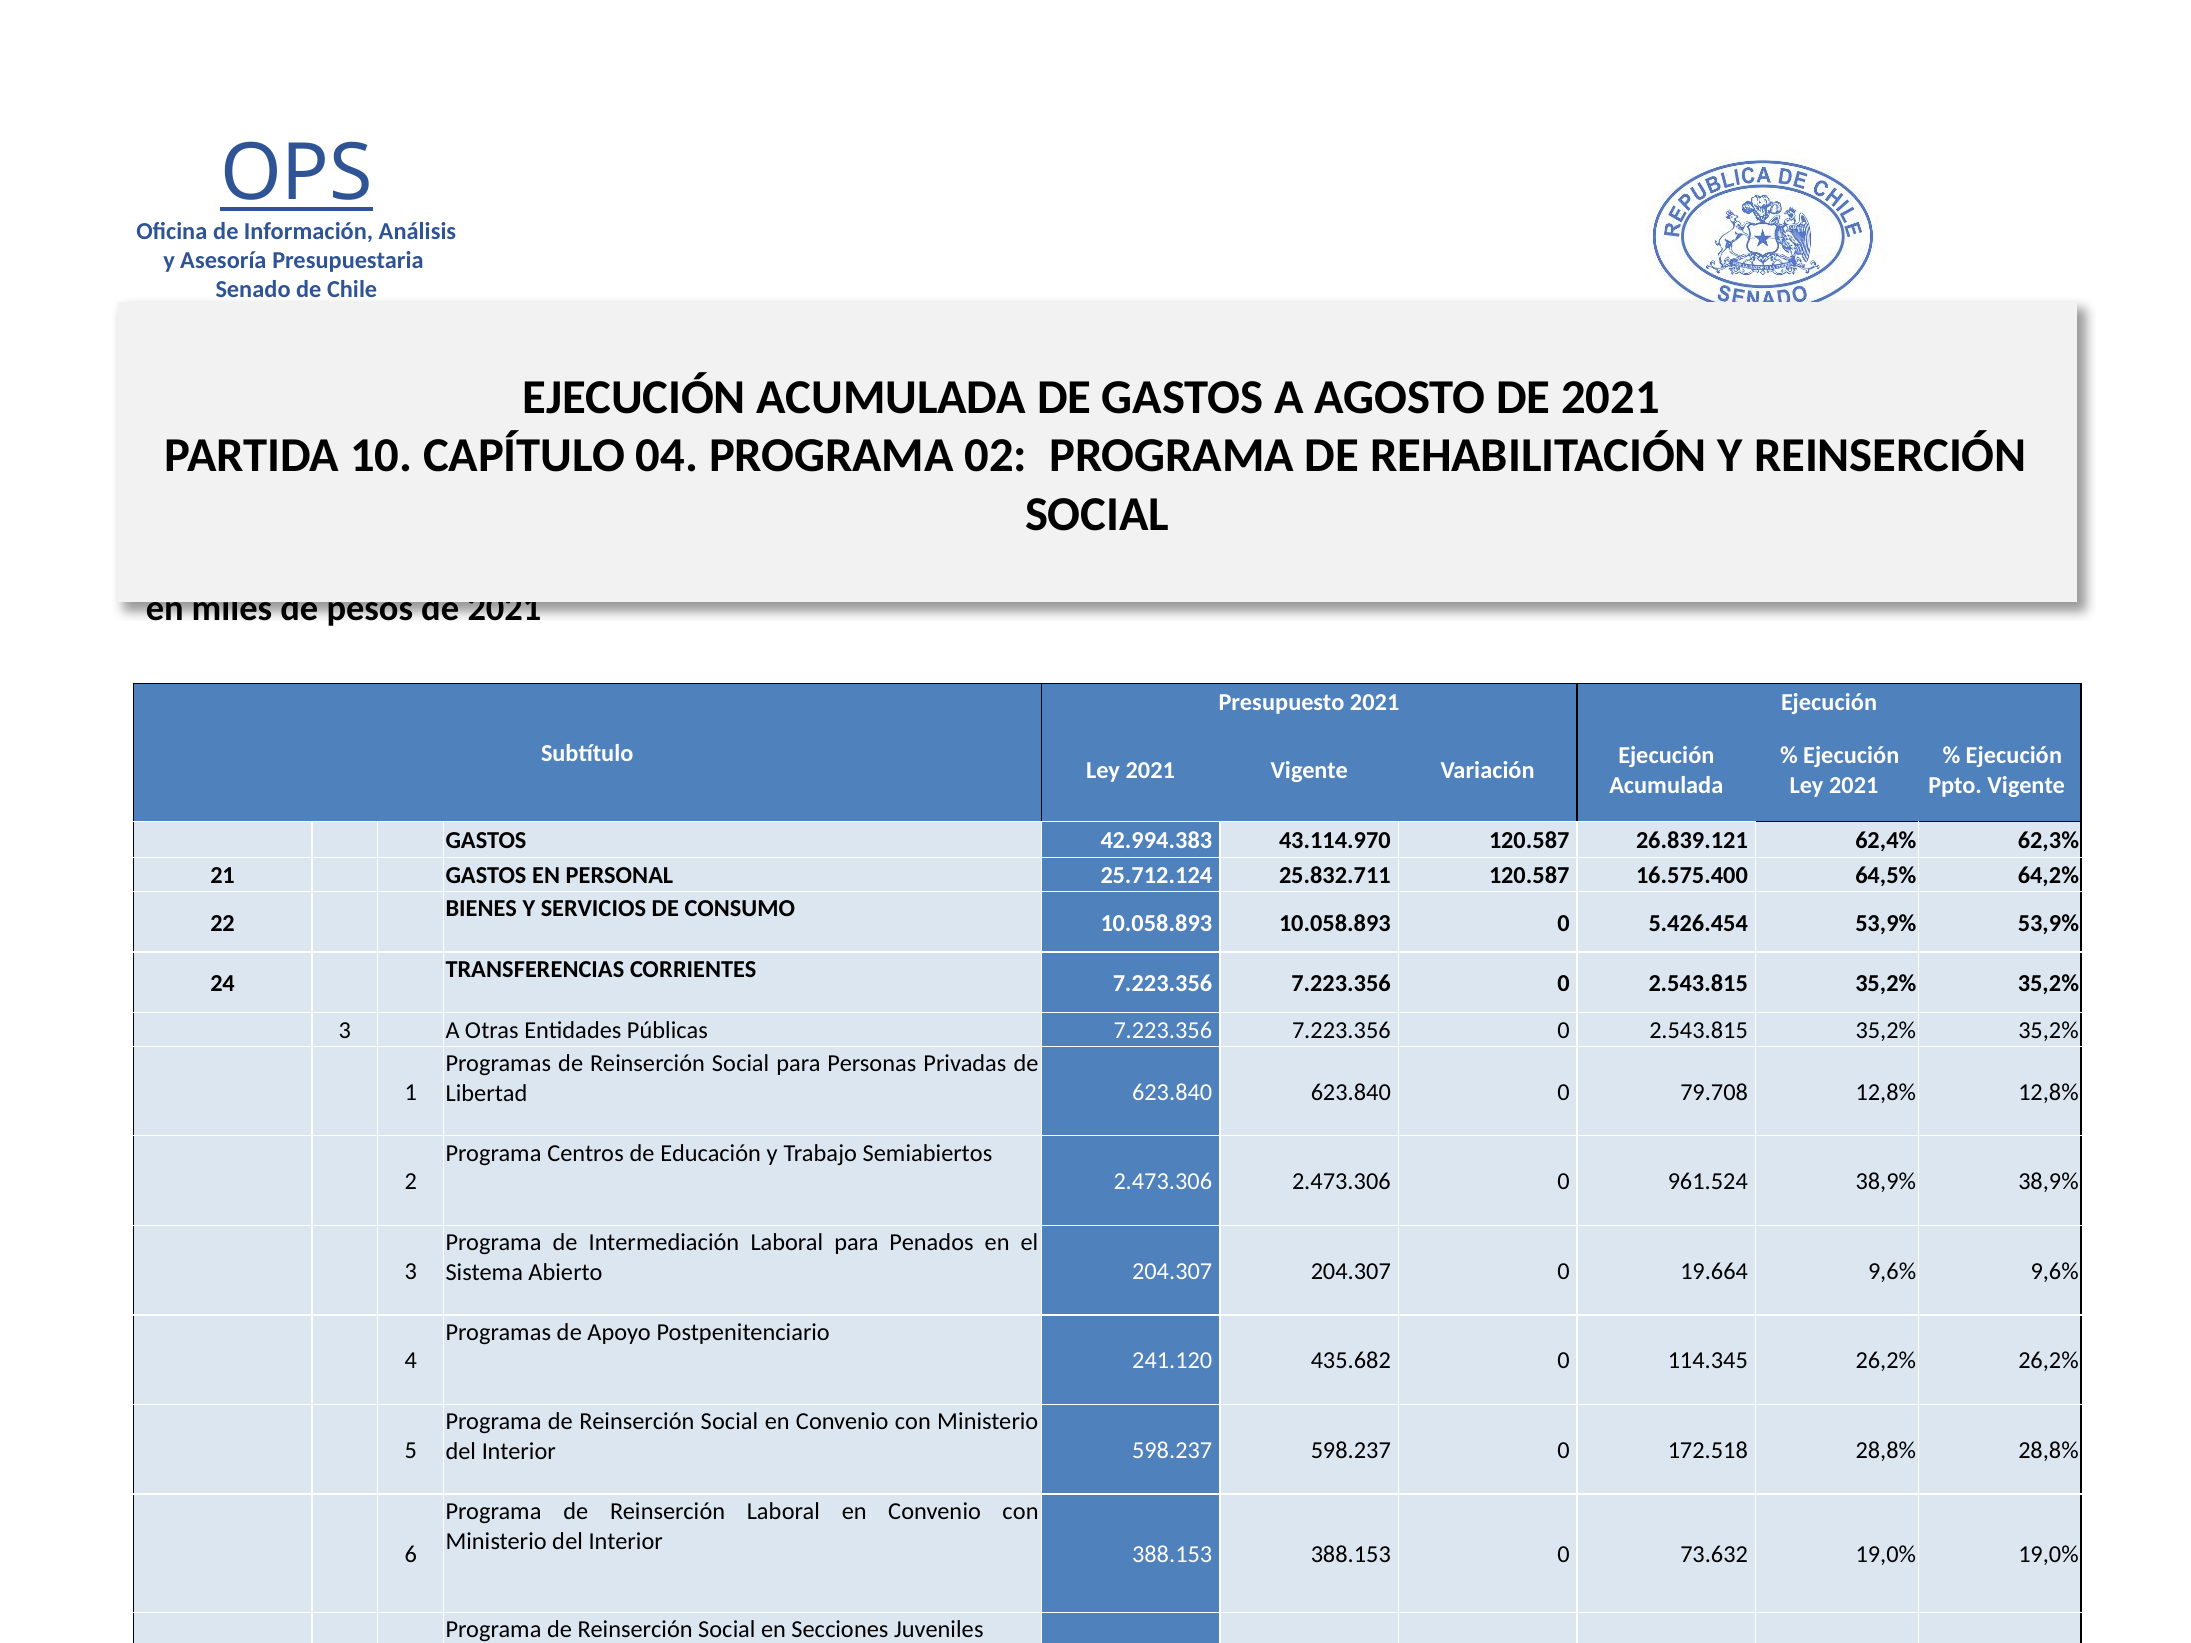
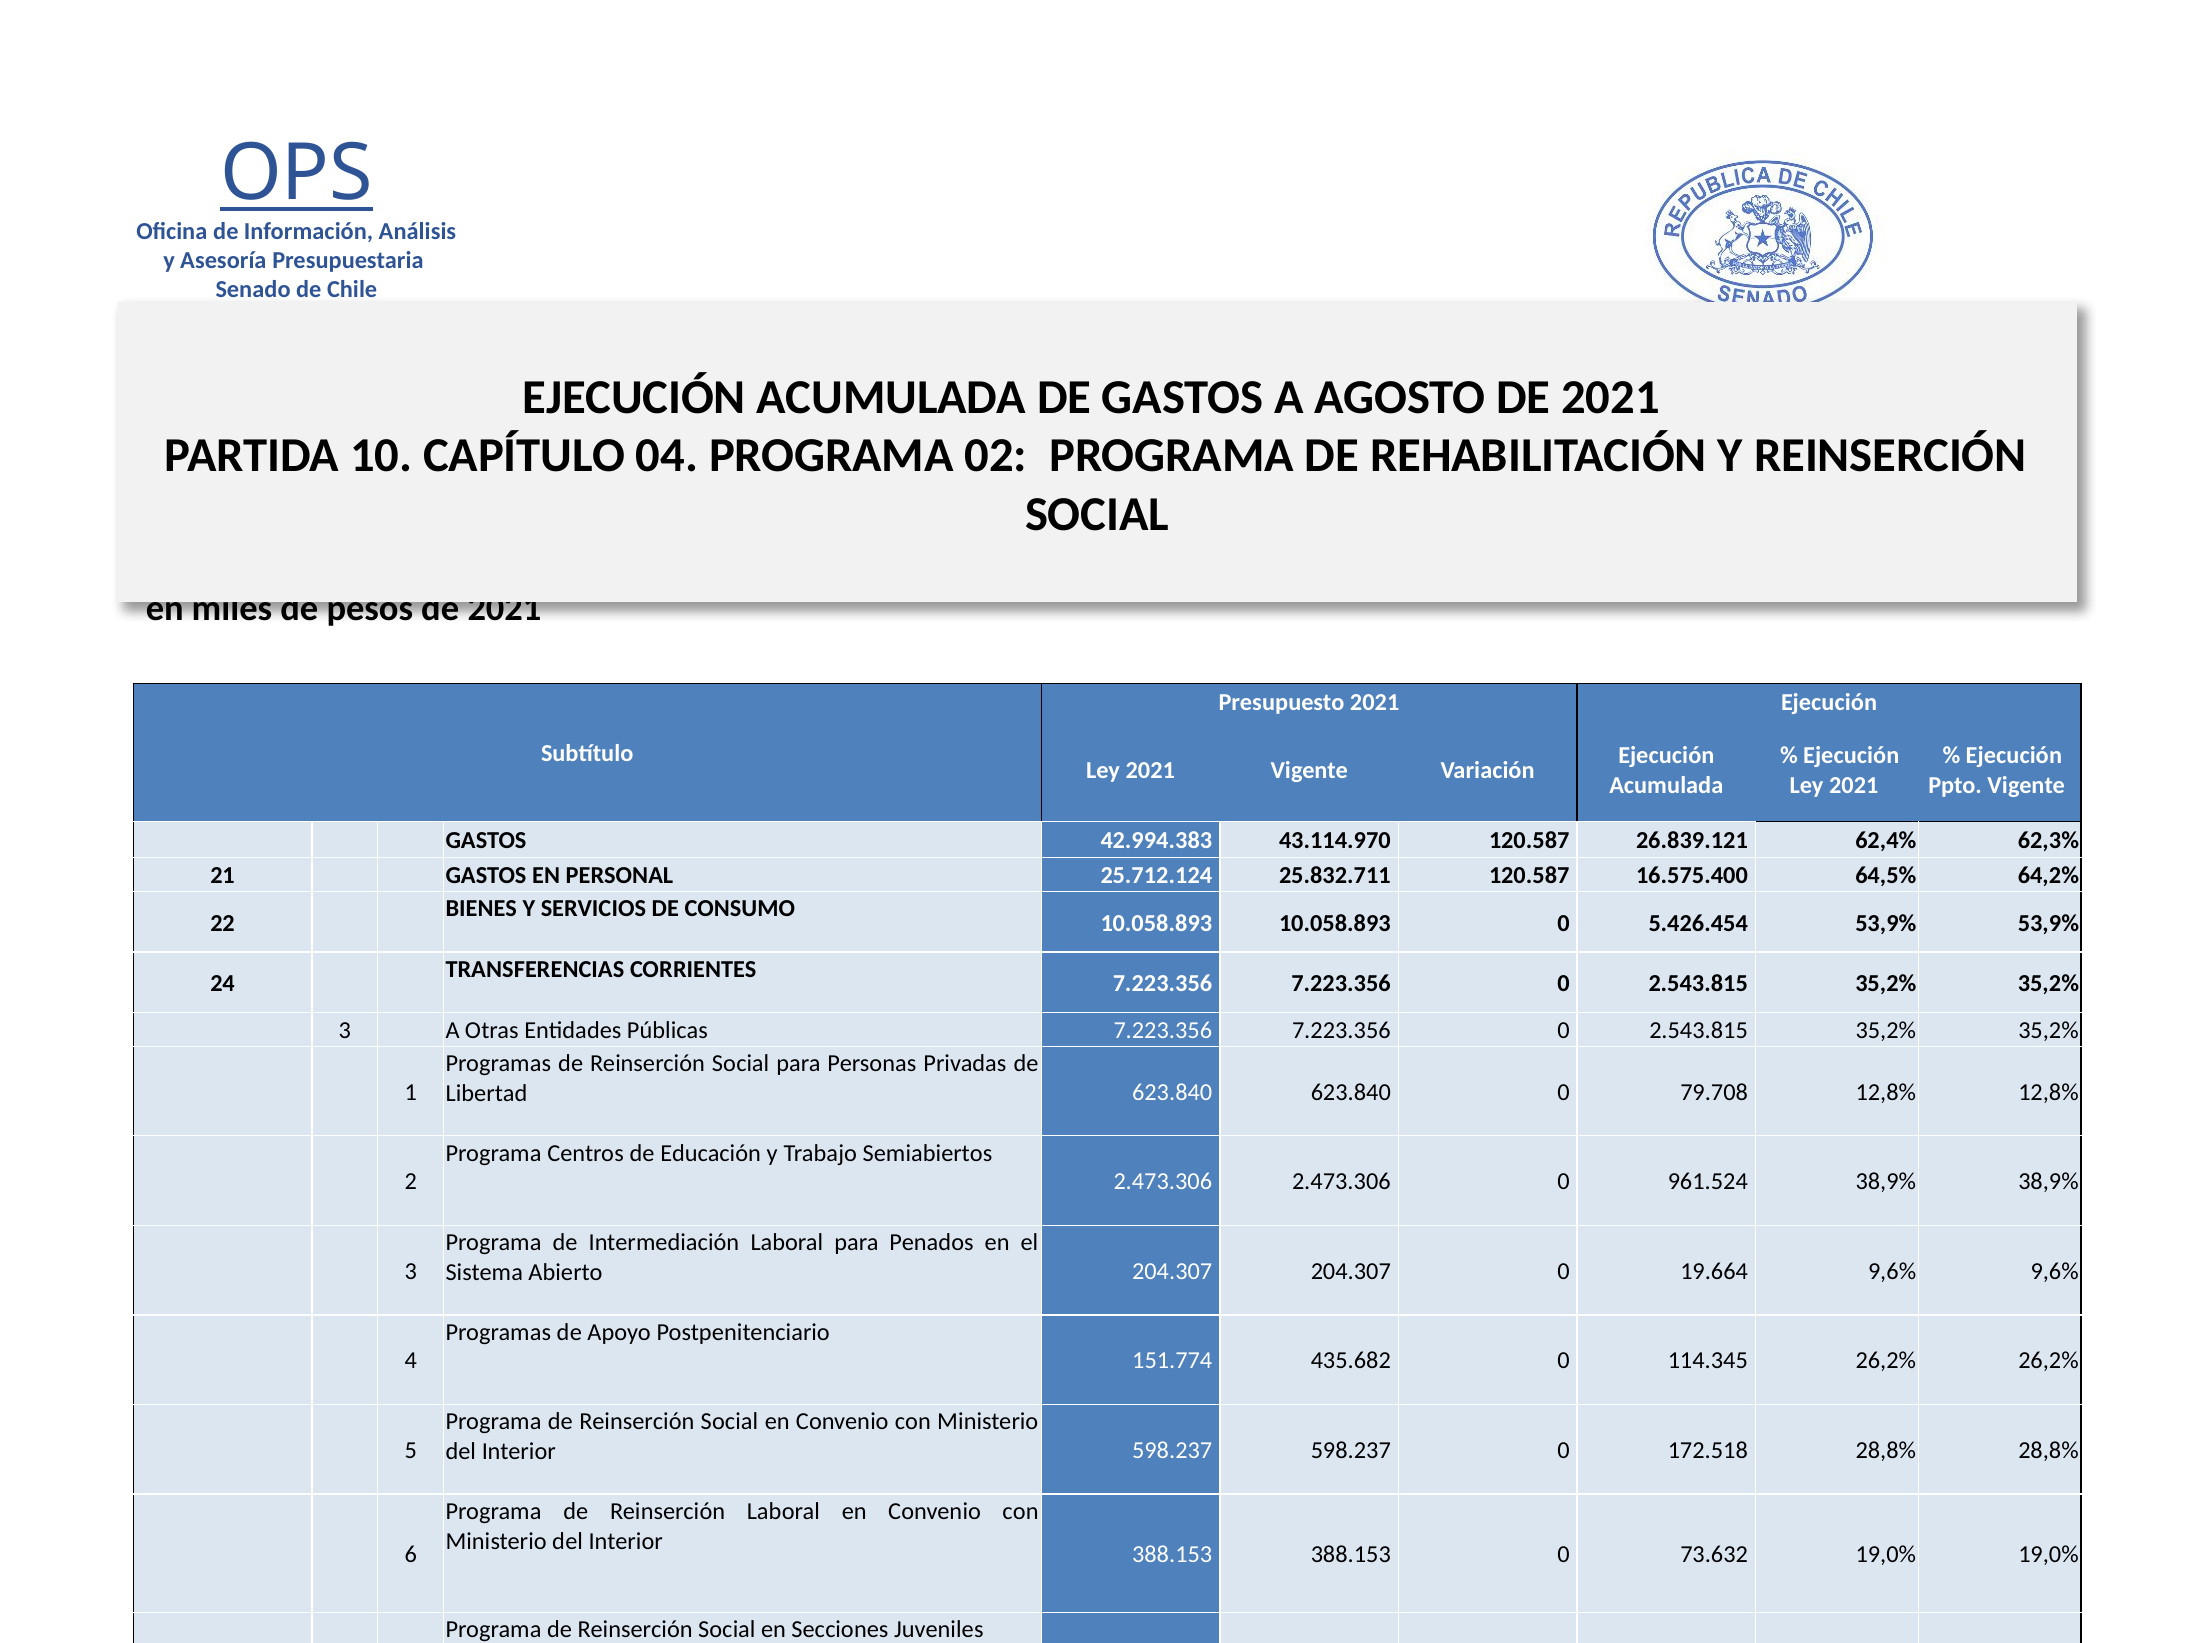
241.120: 241.120 -> 151.774
